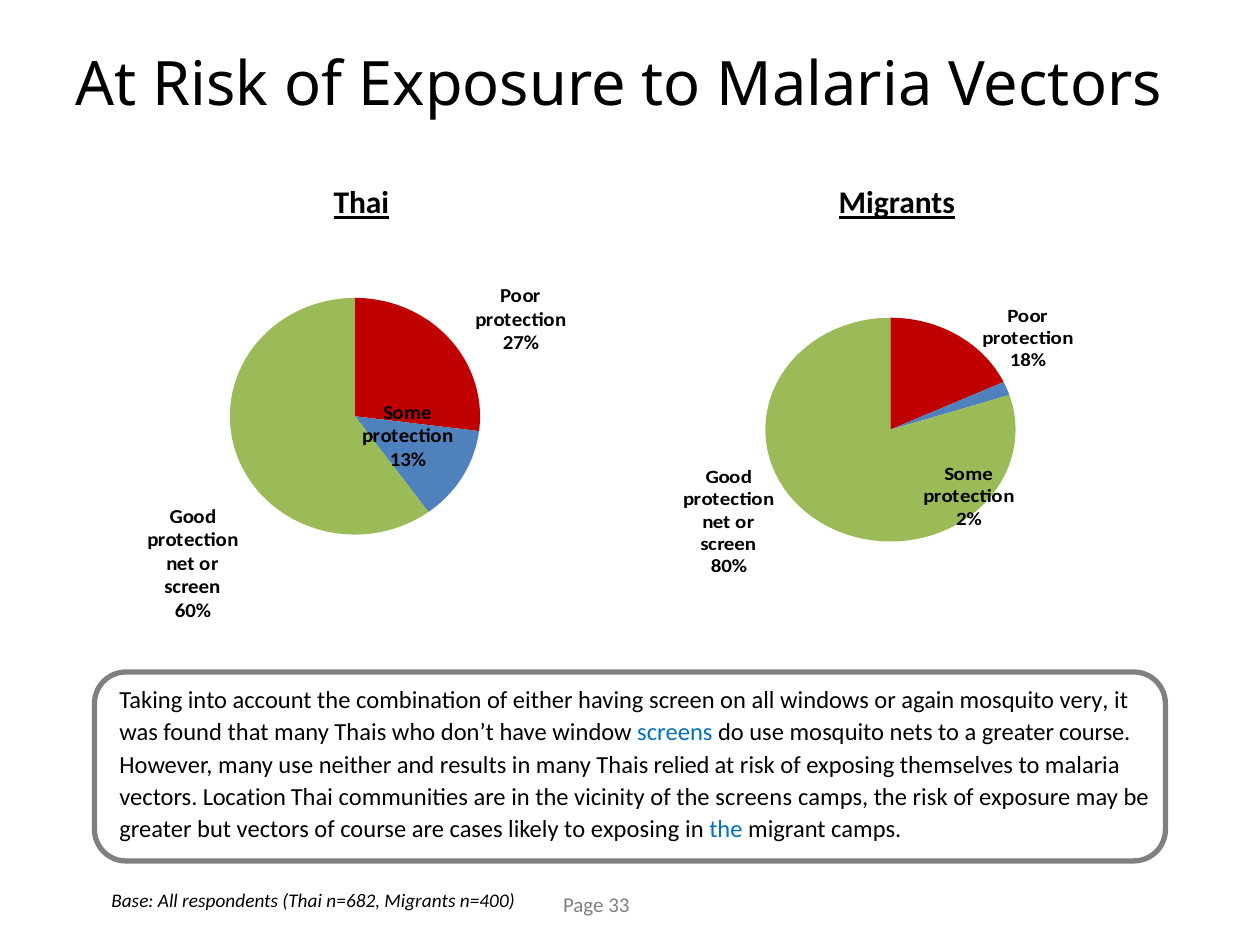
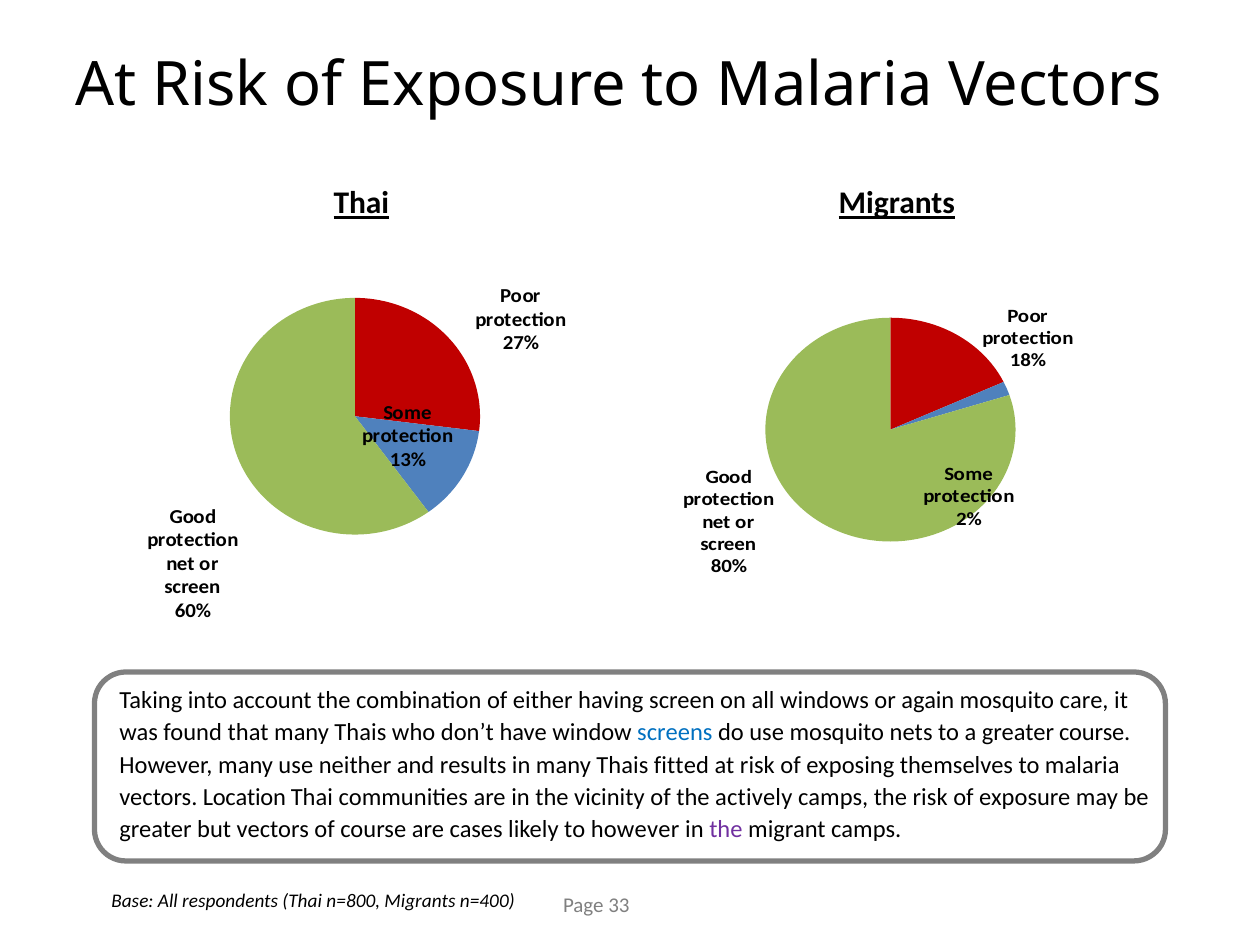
very: very -> care
relied: relied -> fitted
the screens: screens -> actively
to exposing: exposing -> however
the at (726, 830) colour: blue -> purple
n=682: n=682 -> n=800
